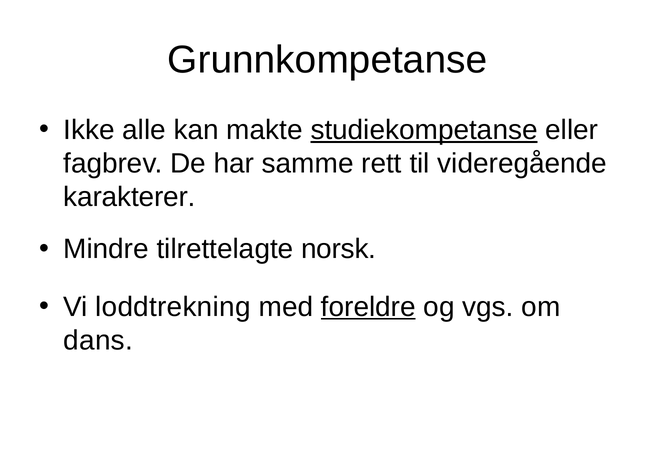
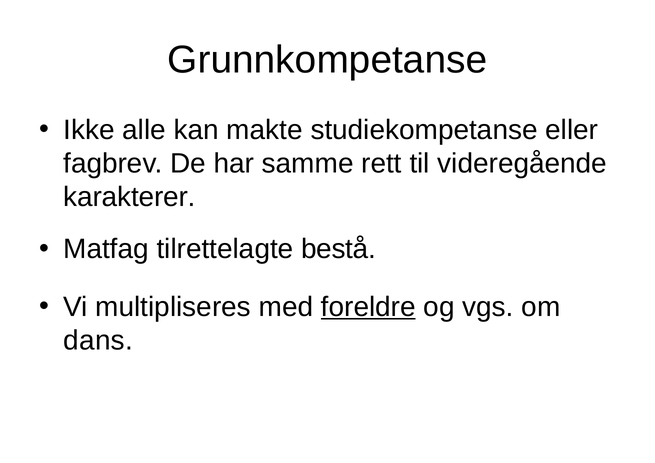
studiekompetanse underline: present -> none
Mindre: Mindre -> Matfag
norsk: norsk -> bestå
loddtrekning: loddtrekning -> multipliseres
